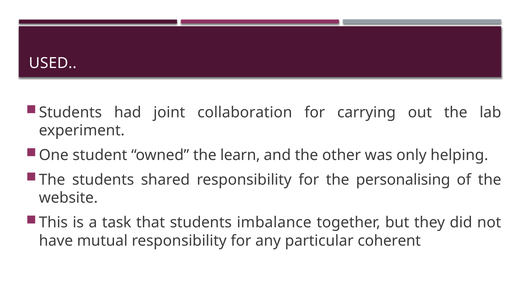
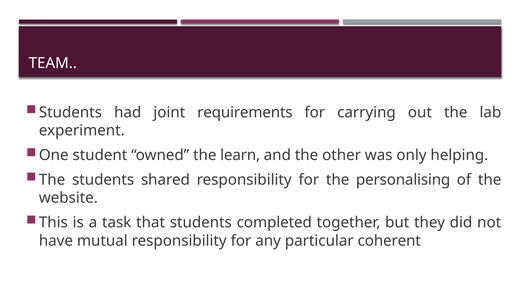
USED: USED -> TEAM
collaboration: collaboration -> requirements
imbalance: imbalance -> completed
